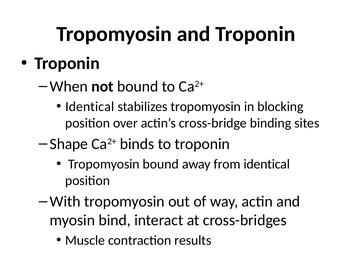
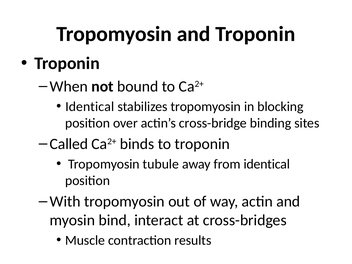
Shape: Shape -> Called
Tropomyosin bound: bound -> tubule
